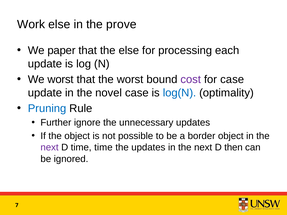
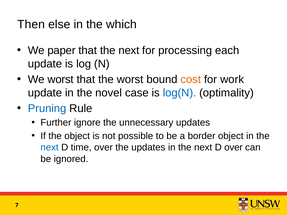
Work: Work -> Then
prove: prove -> which
that the else: else -> next
cost colour: purple -> orange
for case: case -> work
next at (50, 148) colour: purple -> blue
time time: time -> over
D then: then -> over
